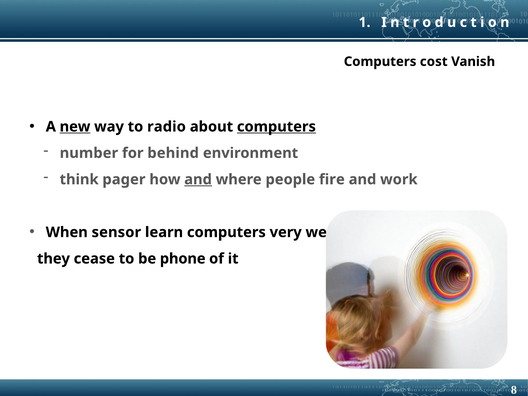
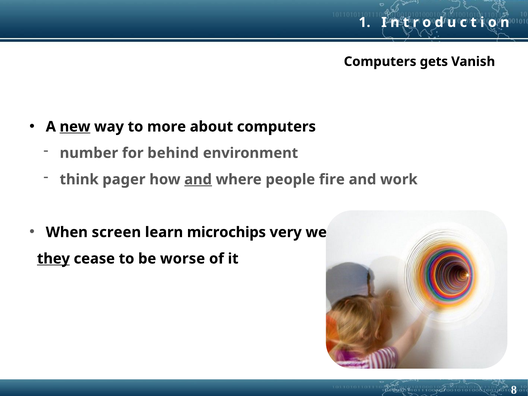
cost: cost -> gets
radio: radio -> more
computers at (276, 127) underline: present -> none
sensor: sensor -> screen
learn computers: computers -> microchips
they underline: none -> present
phone: phone -> worse
